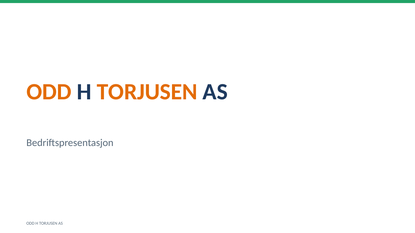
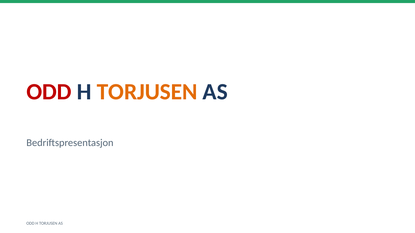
ODD at (49, 92) colour: orange -> red
